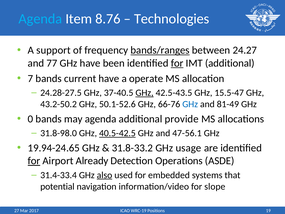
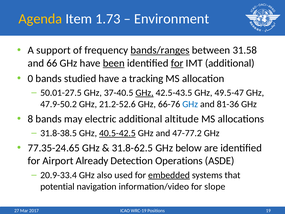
Agenda at (40, 19) colour: light blue -> yellow
8.76: 8.76 -> 1.73
Technologies: Technologies -> Environment
24.27: 24.27 -> 31.58
77: 77 -> 66
been underline: none -> present
7: 7 -> 0
current: current -> studied
operate: operate -> tracking
24.28-27.5: 24.28-27.5 -> 50.01-27.5
15.5-47: 15.5-47 -> 49.5-47
43.2-50.2: 43.2-50.2 -> 47.9-50.2
50.1-52.6: 50.1-52.6 -> 21.2-52.6
81-49: 81-49 -> 81-36
0: 0 -> 8
may agenda: agenda -> electric
provide: provide -> altitude
31.8-98.0: 31.8-98.0 -> 31.8-38.5
47-56.1: 47-56.1 -> 47-77.2
19.94-24.65: 19.94-24.65 -> 77.35-24.65
31.8-33.2: 31.8-33.2 -> 31.8-62.5
usage: usage -> below
for at (34, 161) underline: present -> none
31.4-33.4: 31.4-33.4 -> 20.9-33.4
also underline: present -> none
embedded underline: none -> present
